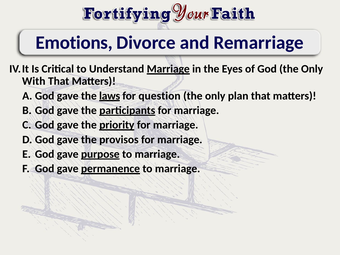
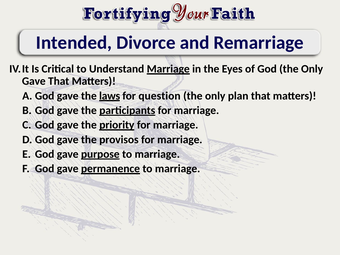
Emotions: Emotions -> Intended
With at (34, 81): With -> Gave
